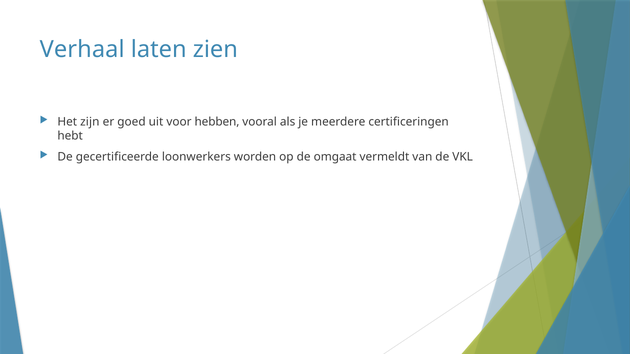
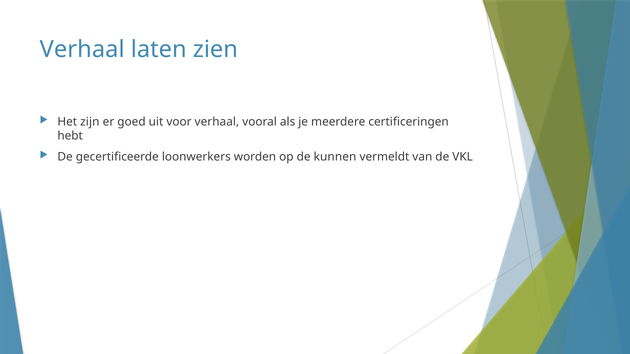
voor hebben: hebben -> verhaal
omgaat: omgaat -> kunnen
